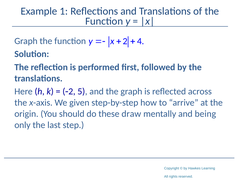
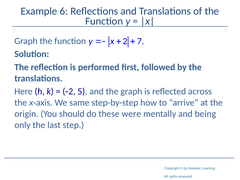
1: 1 -> 6
4: 4 -> 7
given: given -> same
draw: draw -> were
